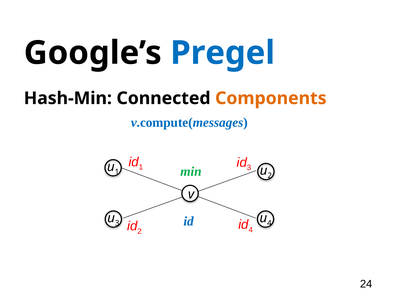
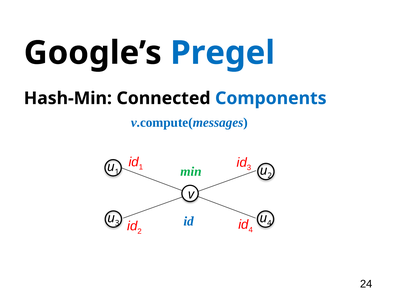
Components colour: orange -> blue
